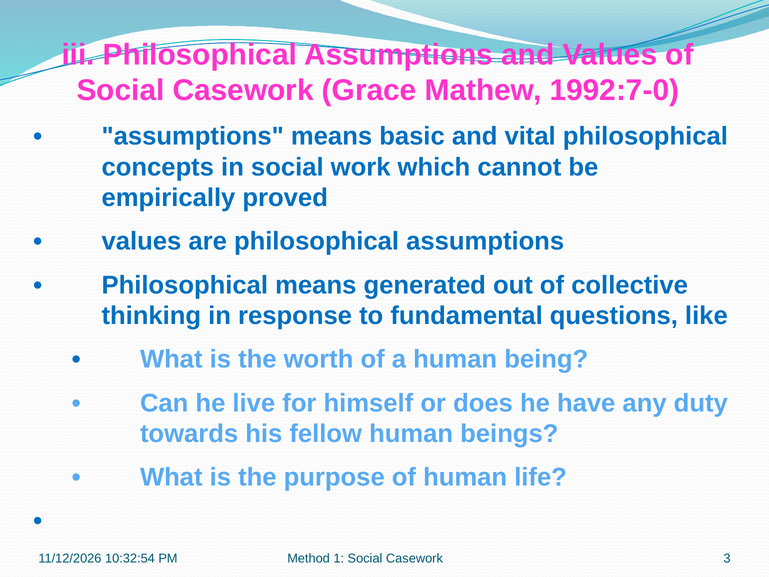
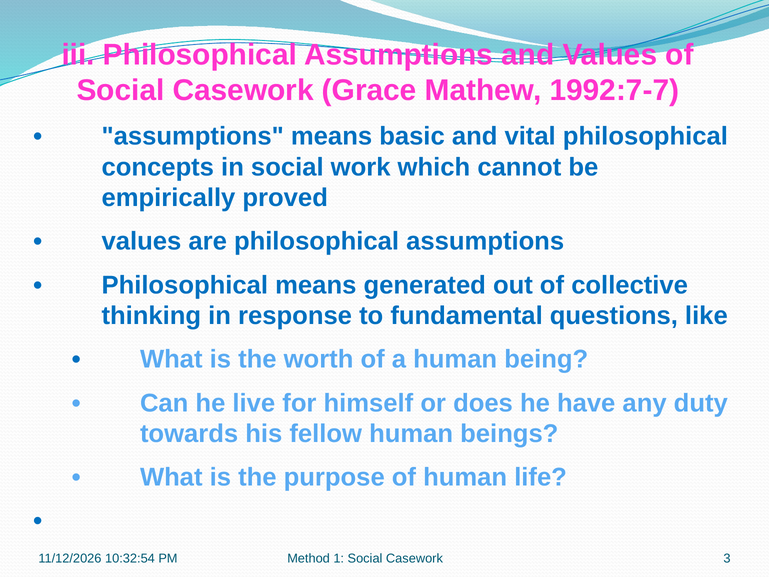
1992:7-0: 1992:7-0 -> 1992:7-7
